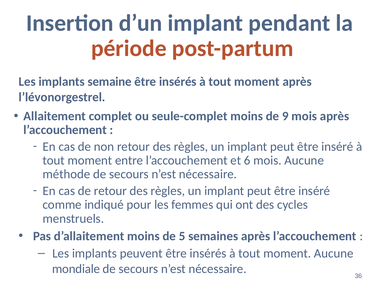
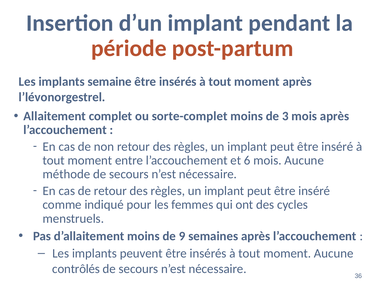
seule-complet: seule-complet -> sorte-complet
9: 9 -> 3
5: 5 -> 9
mondiale: mondiale -> contrôlés
